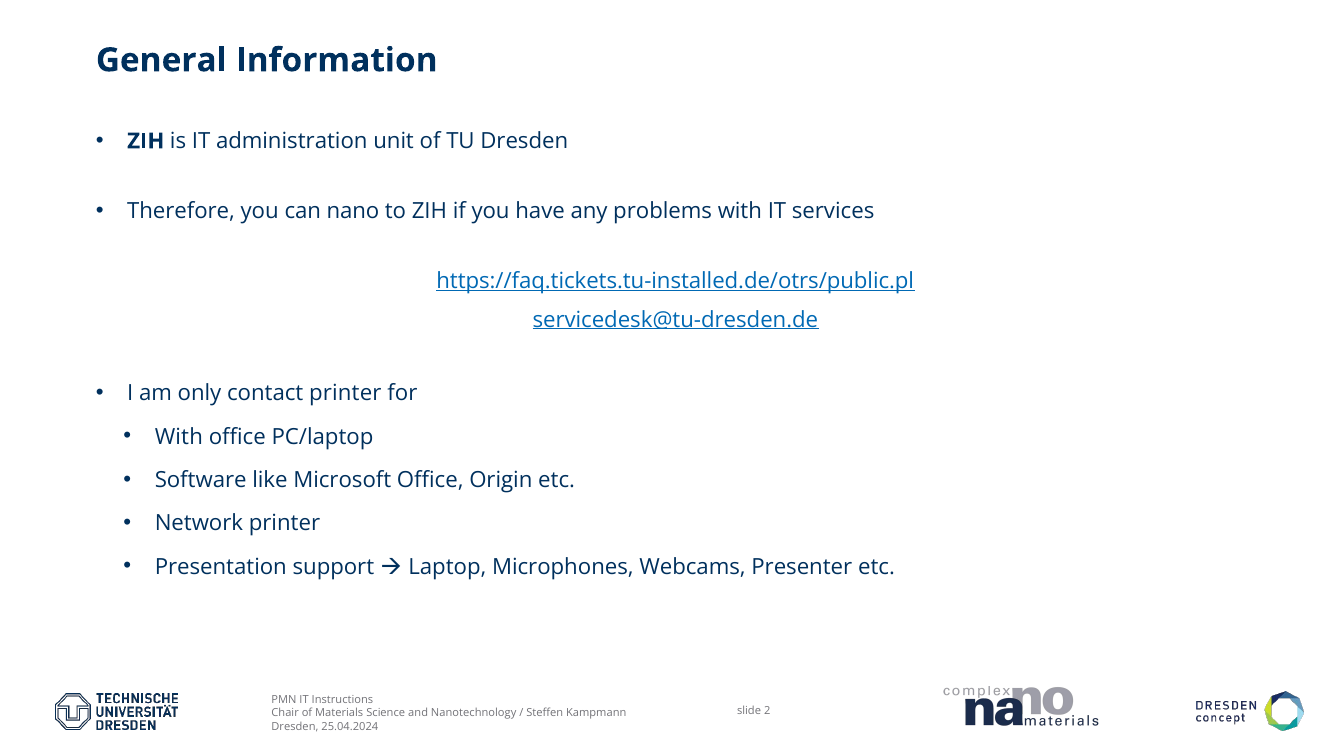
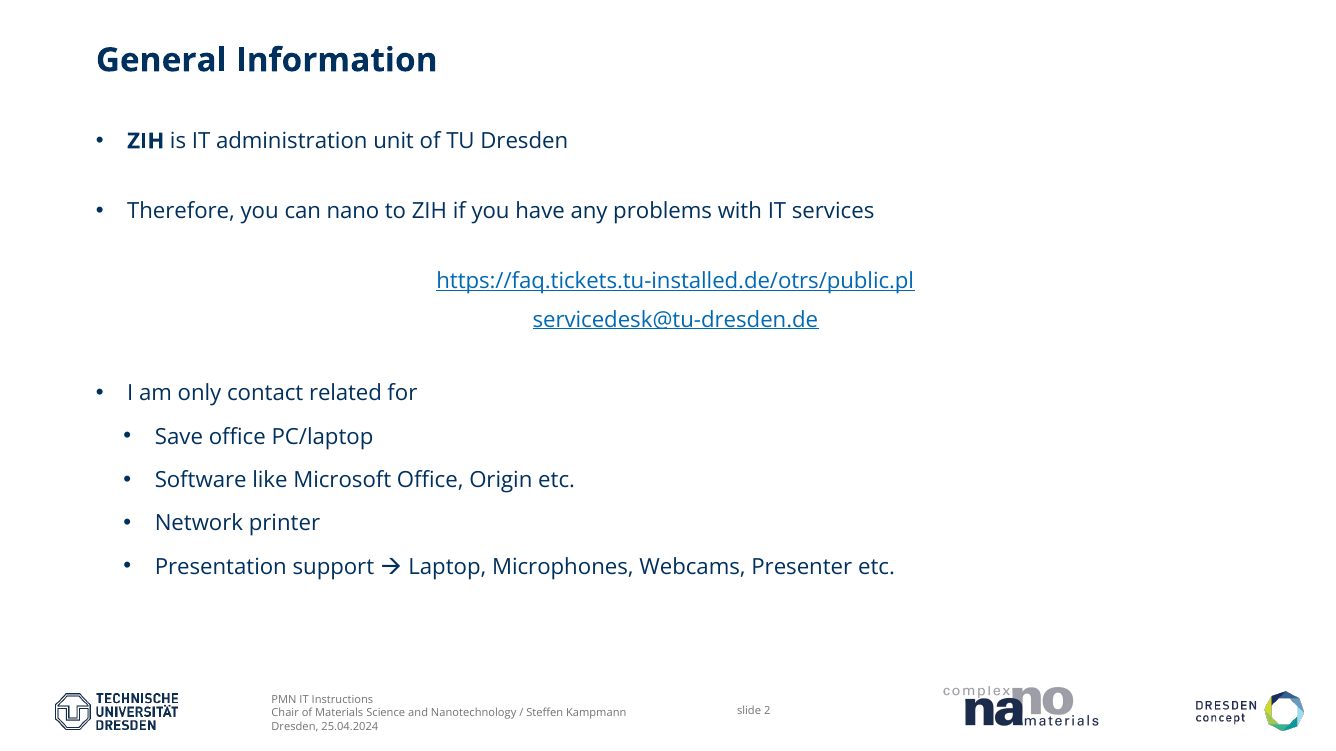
contact printer: printer -> related
With at (179, 437): With -> Save
